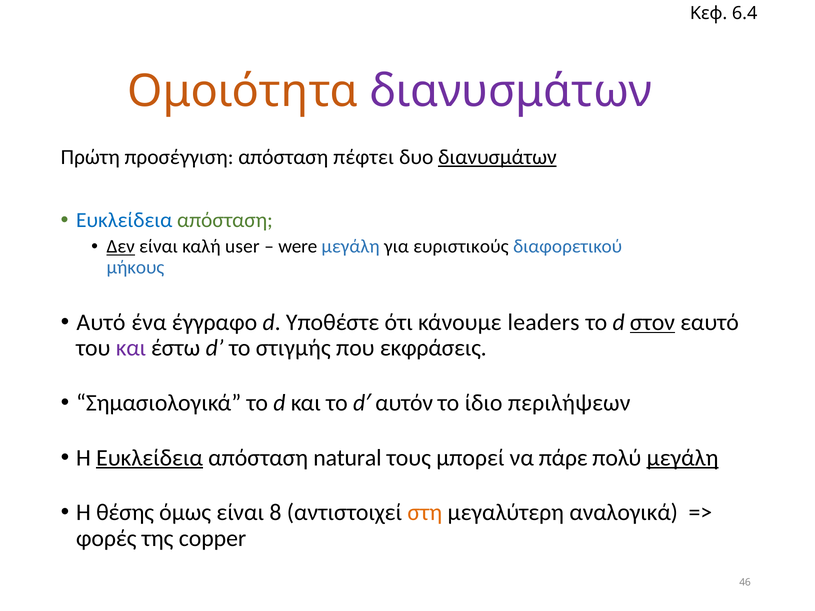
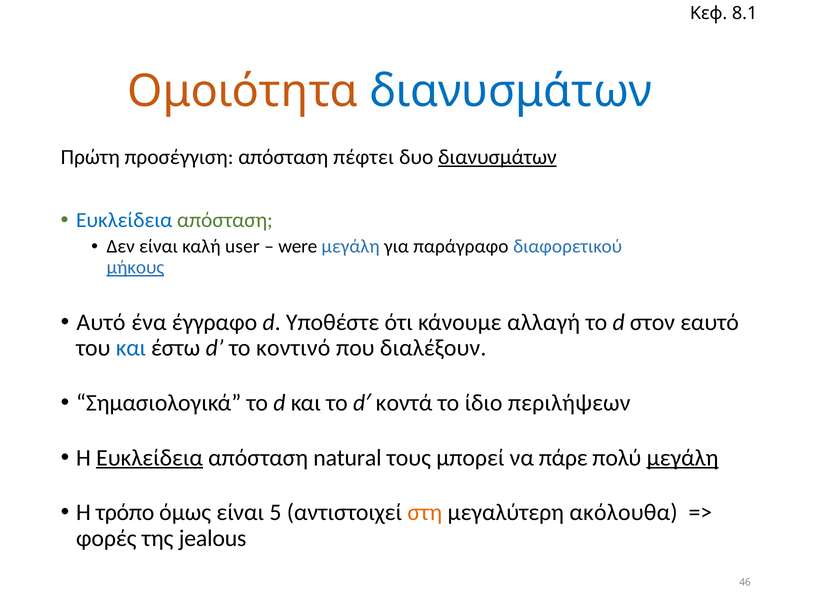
6.4: 6.4 -> 8.1
διανυσμάτων at (511, 91) colour: purple -> blue
Δεν underline: present -> none
ευριστικούς: ευριστικούς -> παράγραφο
μήκους underline: none -> present
leaders: leaders -> αλλαγή
στον underline: present -> none
και at (131, 348) colour: purple -> blue
στιγμής: στιγμής -> κοντινό
εκφράσεις: εκφράσεις -> διαλέξουν
αυτόν: αυτόν -> κοντά
θέσης: θέσης -> τρόπο
8: 8 -> 5
αναλογικά: αναλογικά -> ακόλουθα
copper: copper -> jealous
